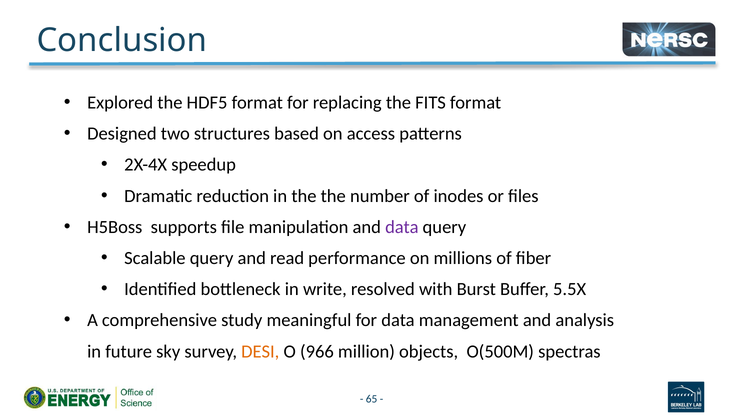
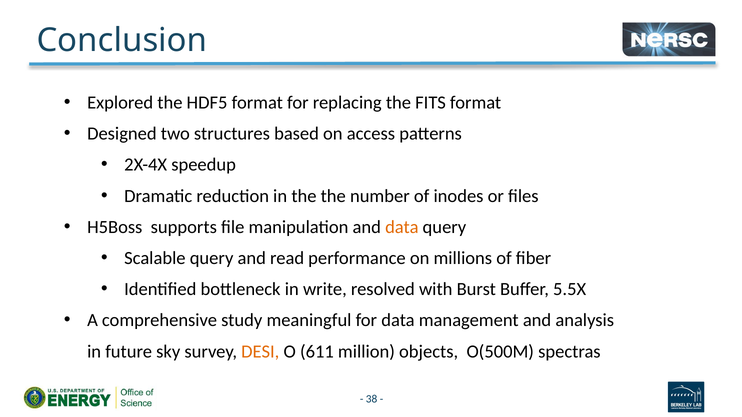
data at (402, 227) colour: purple -> orange
966: 966 -> 611
65: 65 -> 38
